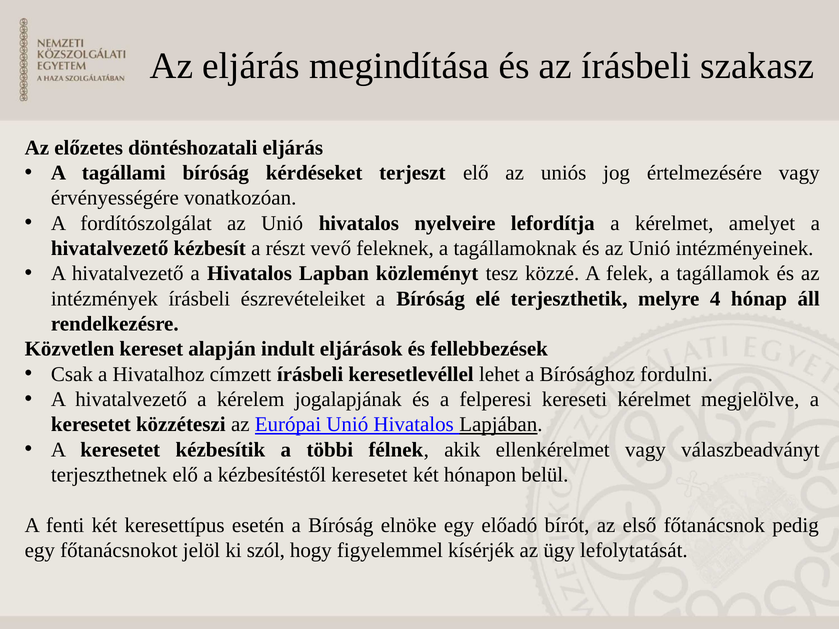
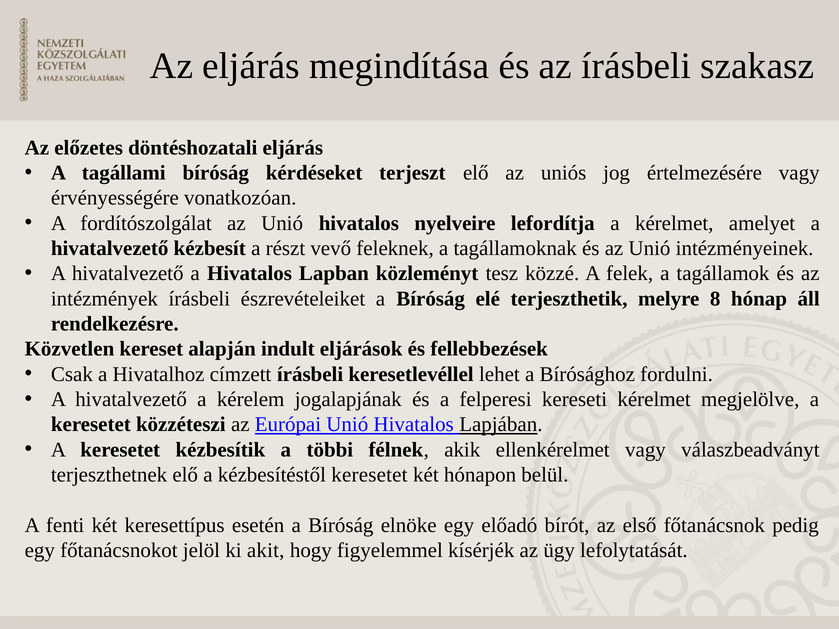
4: 4 -> 8
szól: szól -> akit
